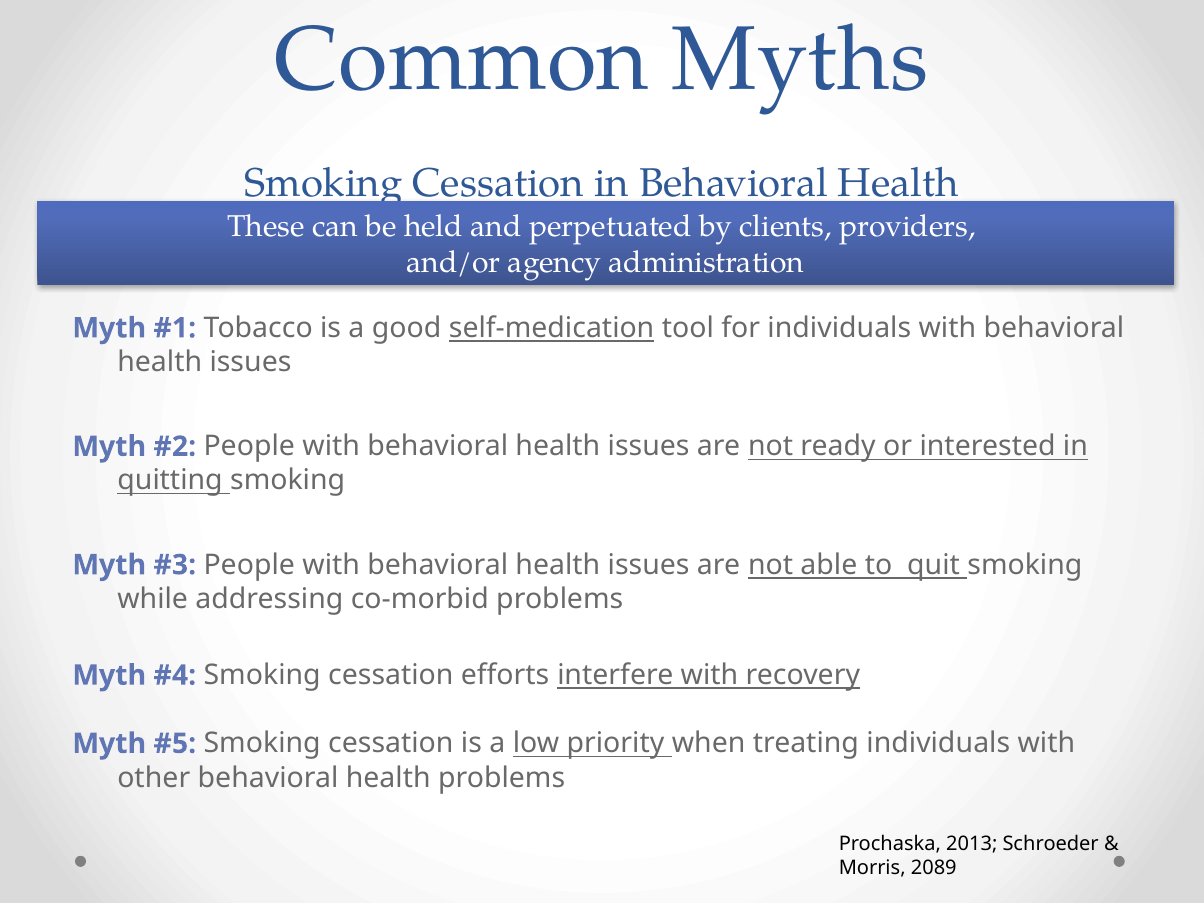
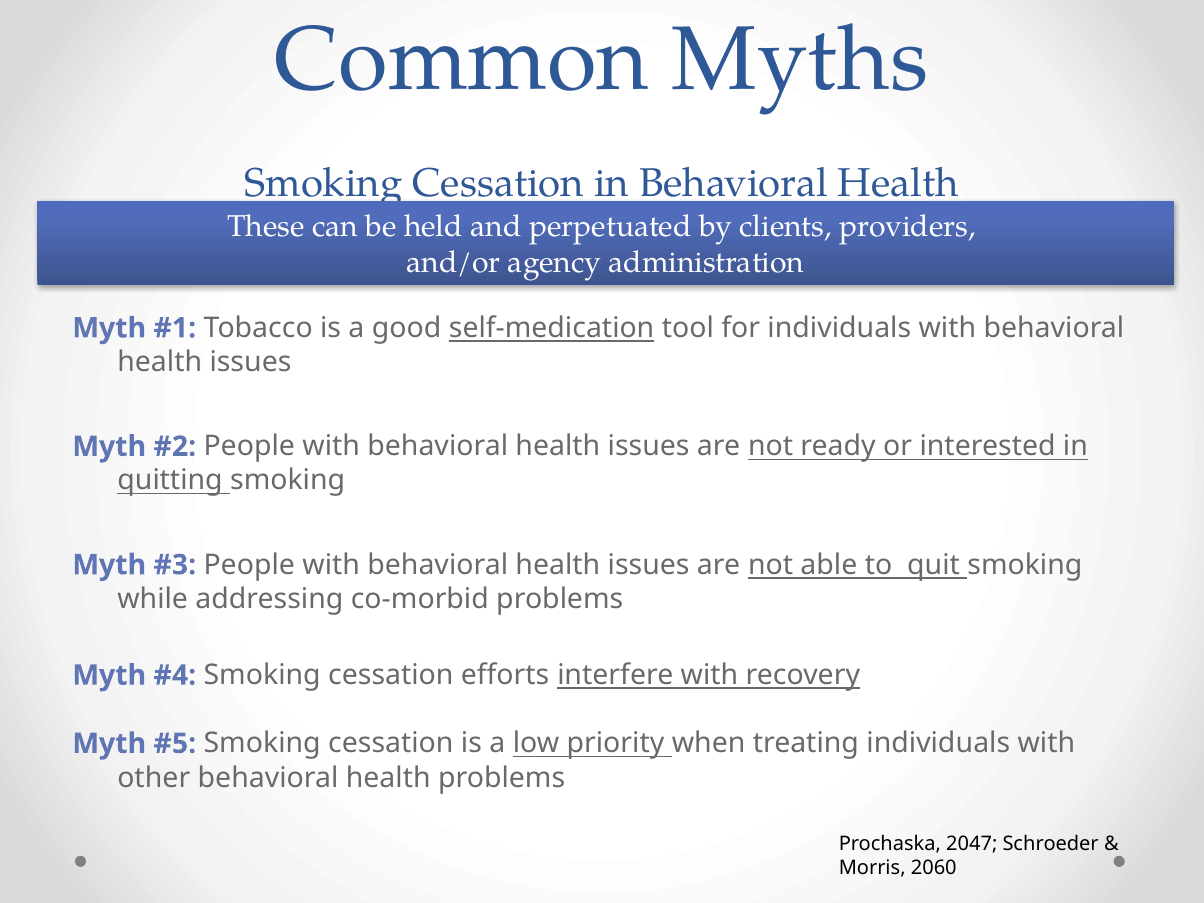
2013: 2013 -> 2047
2089: 2089 -> 2060
